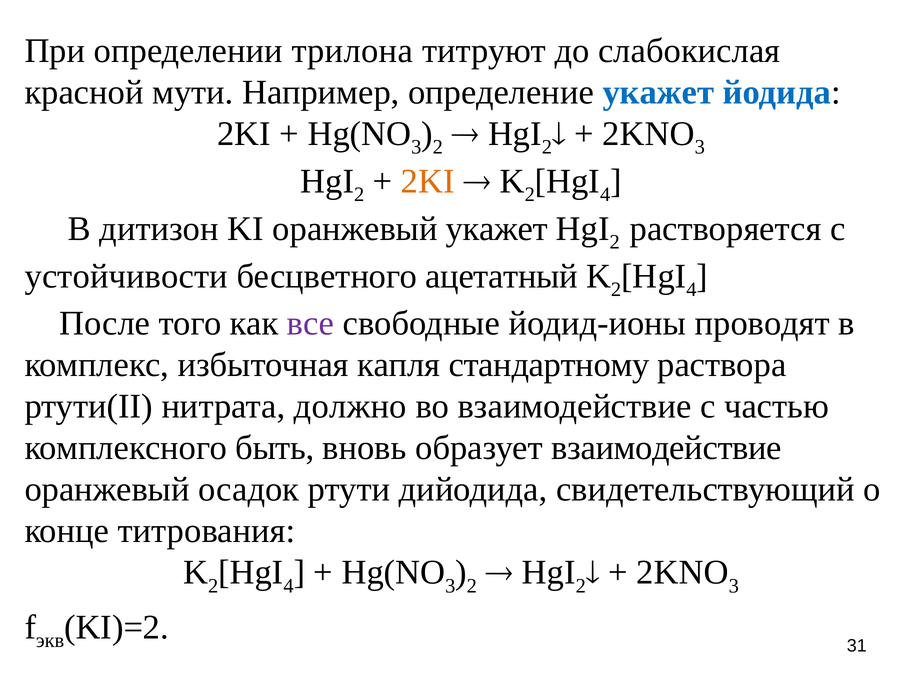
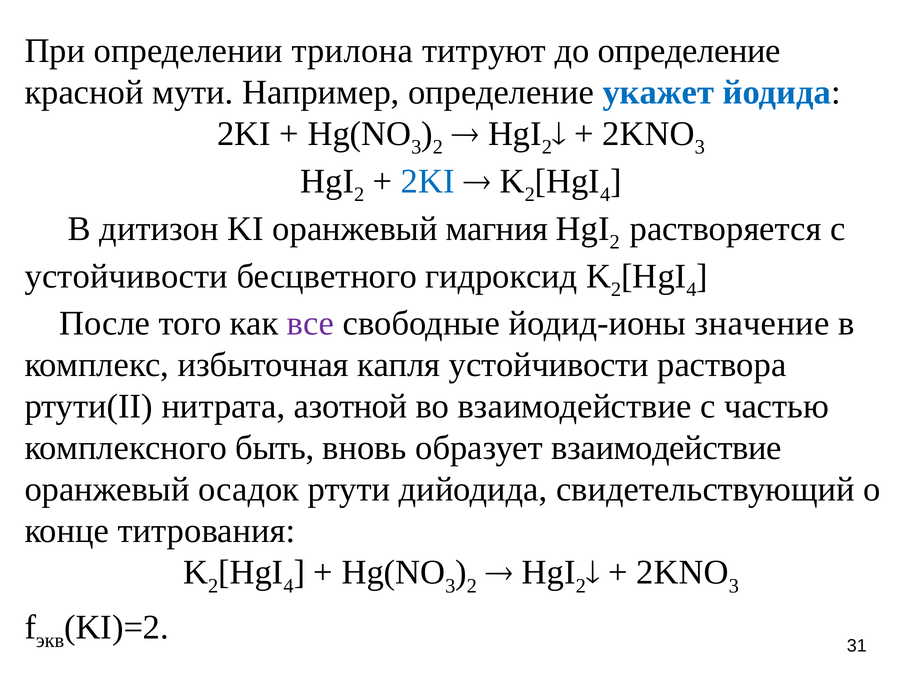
до слабокислая: слабокислая -> определение
2KI at (428, 181) colour: orange -> blue
оранжевый укажет: укажет -> магния
ацетатный: ацетатный -> гидроксид
проводят: проводят -> значение
капля стандартному: стандартному -> устойчивости
должно: должно -> азотной
